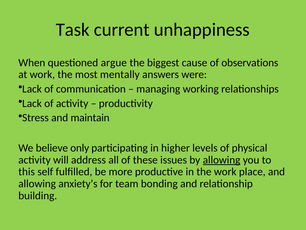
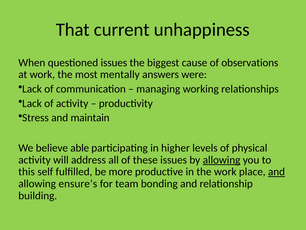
Task: Task -> That
questioned argue: argue -> issues
only: only -> able
and at (277, 171) underline: none -> present
anxiety’s: anxiety’s -> ensure’s
